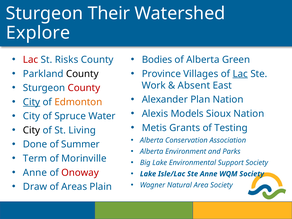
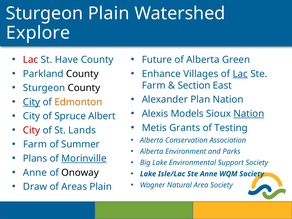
Sturgeon Their: Their -> Plain
Risks: Risks -> Have
Bodies: Bodies -> Future
Province: Province -> Enhance
Work at (154, 85): Work -> Farm
Absent: Absent -> Section
County at (84, 88) colour: red -> black
Nation at (249, 114) underline: none -> present
Water: Water -> Albert
City at (32, 130) colour: black -> red
Living: Living -> Lands
Done at (35, 144): Done -> Farm
Term: Term -> Plans
Morinville underline: none -> present
Onoway colour: red -> black
